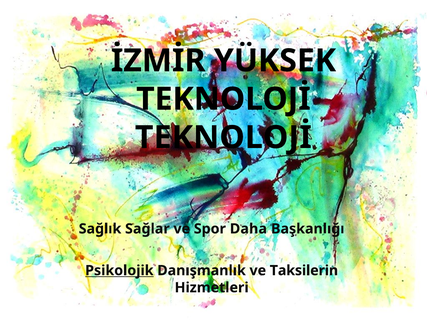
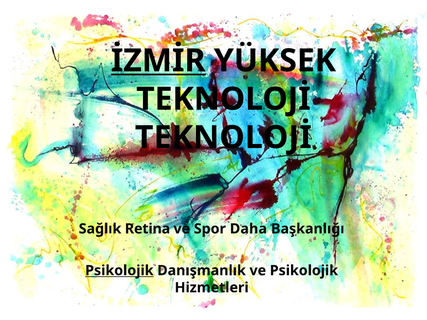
İZMİR underline: none -> present
Sağlar: Sağlar -> Retina
ve Taksilerin: Taksilerin -> Psikolojik
